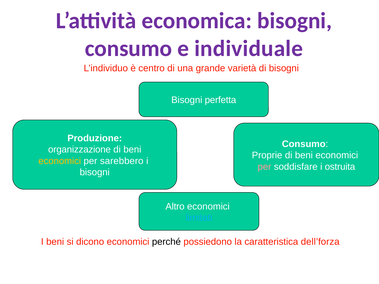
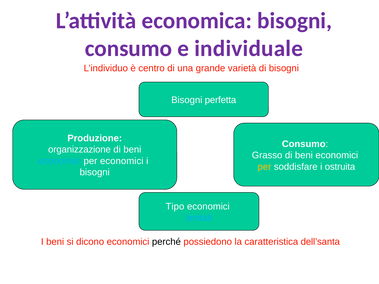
Proprie: Proprie -> Grasso
economici at (60, 161) colour: yellow -> light blue
per sarebbero: sarebbero -> economici
per at (264, 167) colour: pink -> yellow
Altro: Altro -> Tipo
dell’forza: dell’forza -> dell’santa
